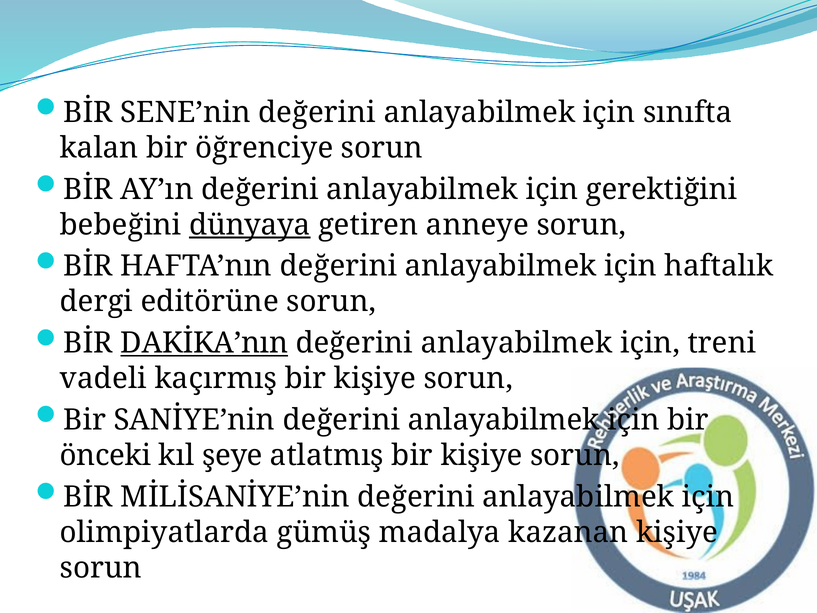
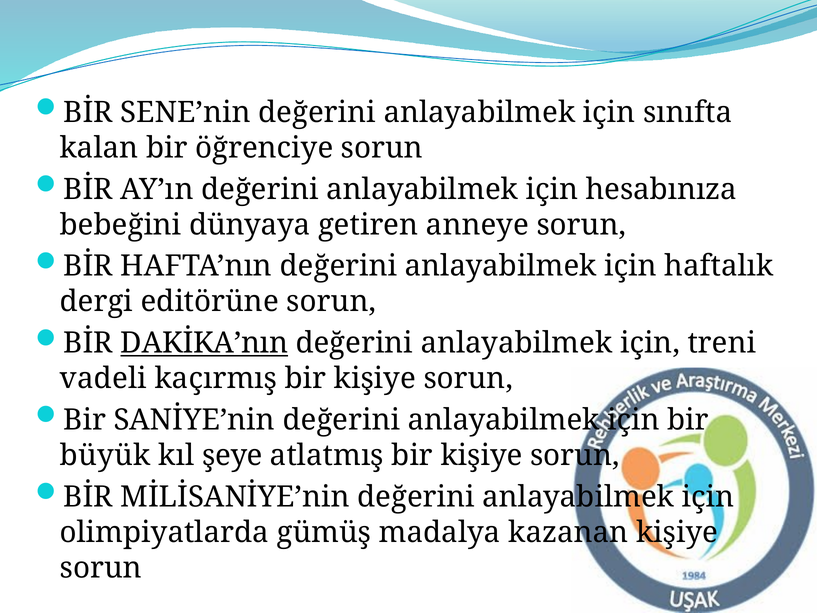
gerektiğini: gerektiğini -> hesabınıza
dünyaya underline: present -> none
önceki: önceki -> büyük
